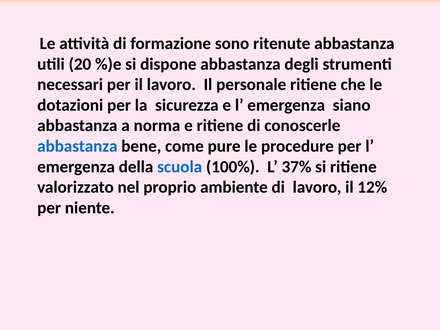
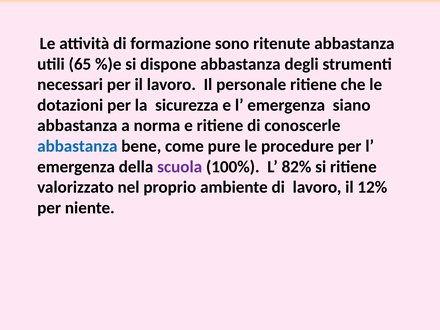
20: 20 -> 65
scuola colour: blue -> purple
37%: 37% -> 82%
